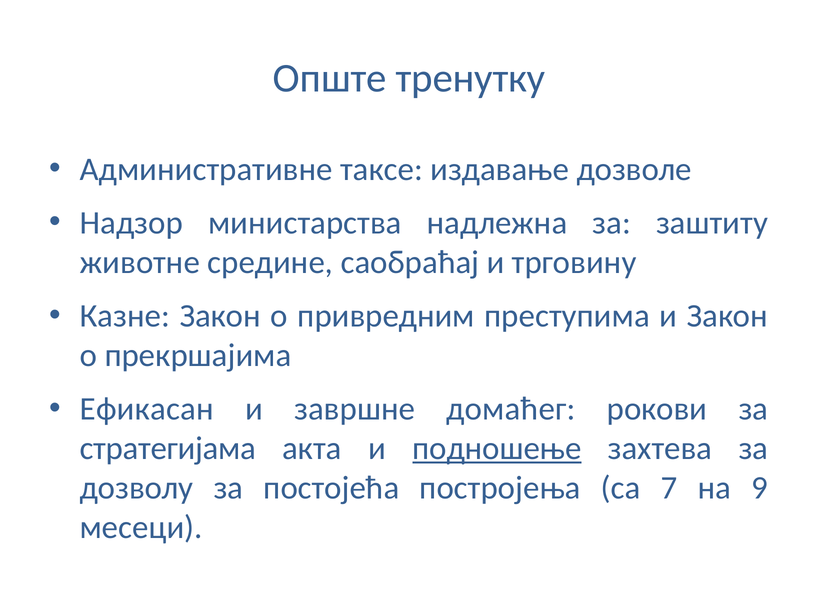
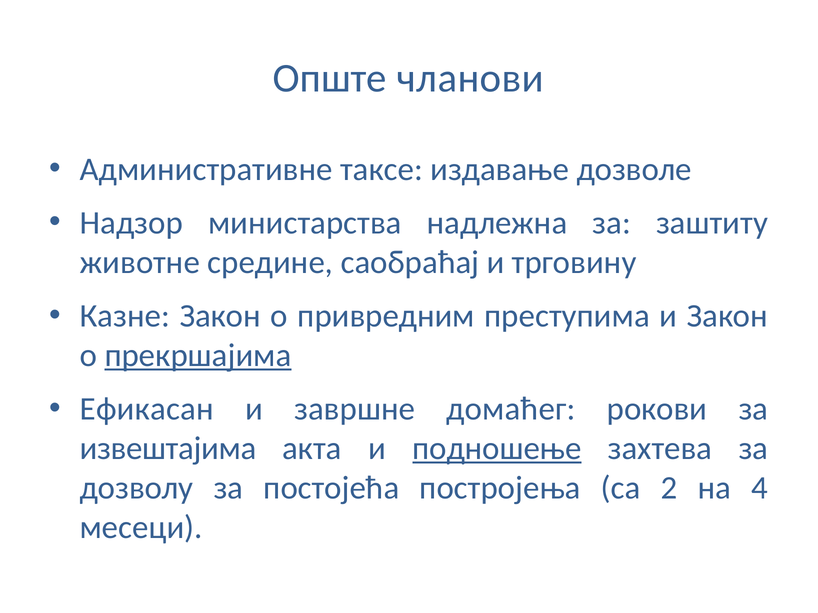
тренутку: тренутку -> чланови
прекршајима underline: none -> present
стратегијама: стратегијама -> извештајима
7: 7 -> 2
9: 9 -> 4
